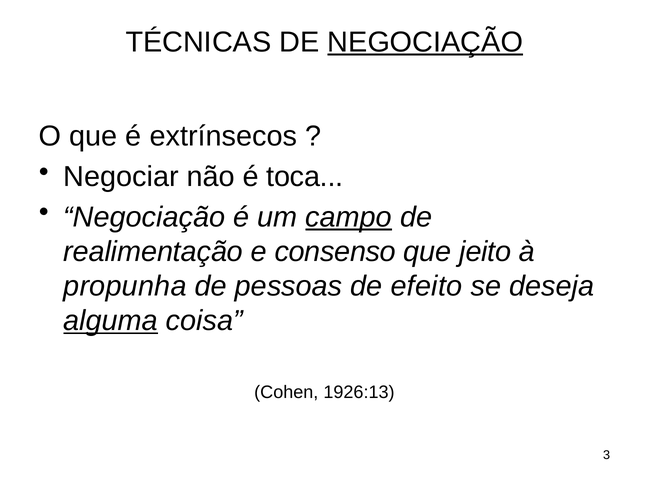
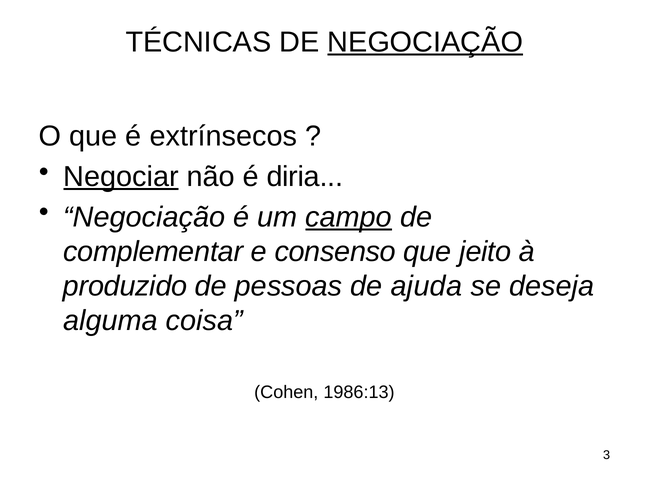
Negociar underline: none -> present
toca: toca -> diria
realimentação: realimentação -> complementar
propunha: propunha -> produzido
efeito: efeito -> ajuda
alguma underline: present -> none
1926:13: 1926:13 -> 1986:13
